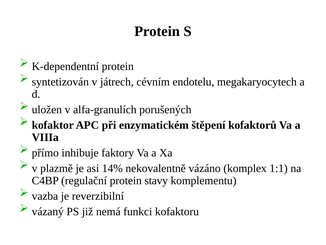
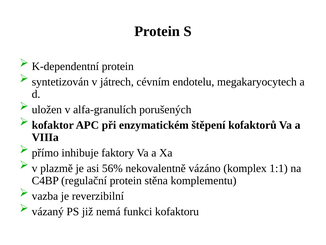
14%: 14% -> 56%
stavy: stavy -> stěna
